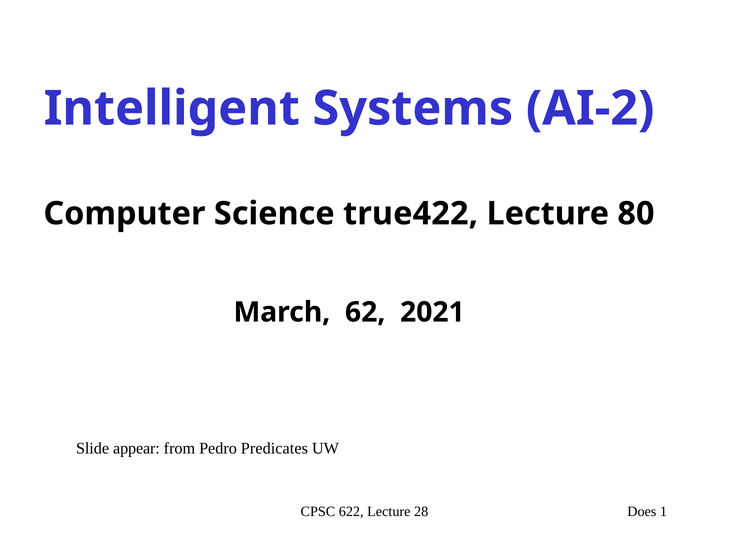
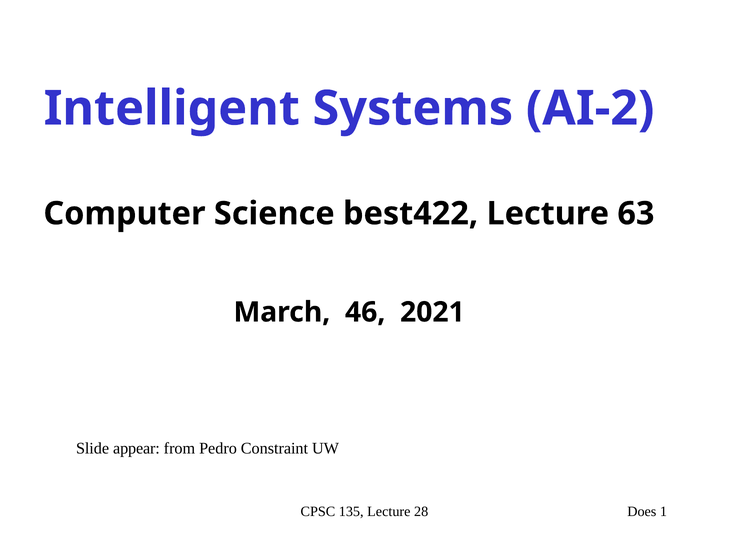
true422: true422 -> best422
80: 80 -> 63
62: 62 -> 46
Predicates: Predicates -> Constraint
622: 622 -> 135
